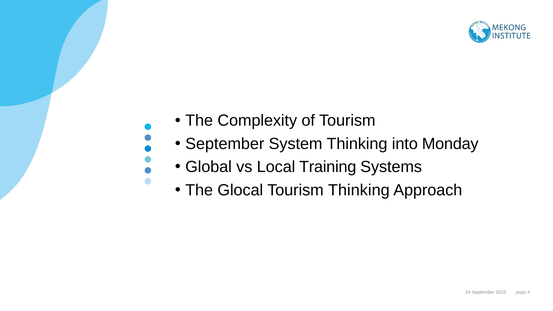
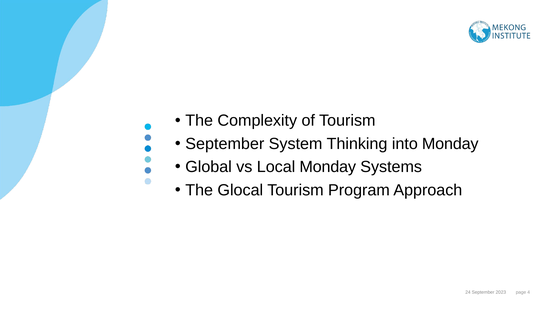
Local Training: Training -> Monday
Tourism Thinking: Thinking -> Program
